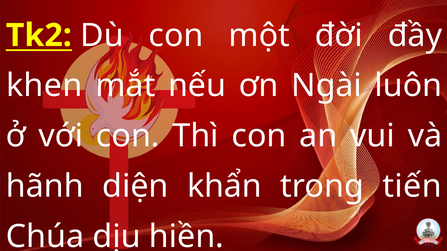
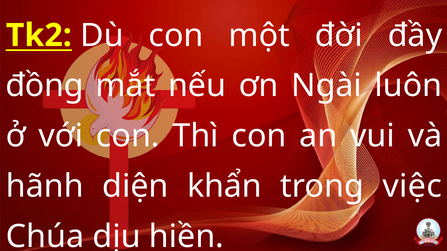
khen: khen -> đồng
tiến: tiến -> việc
